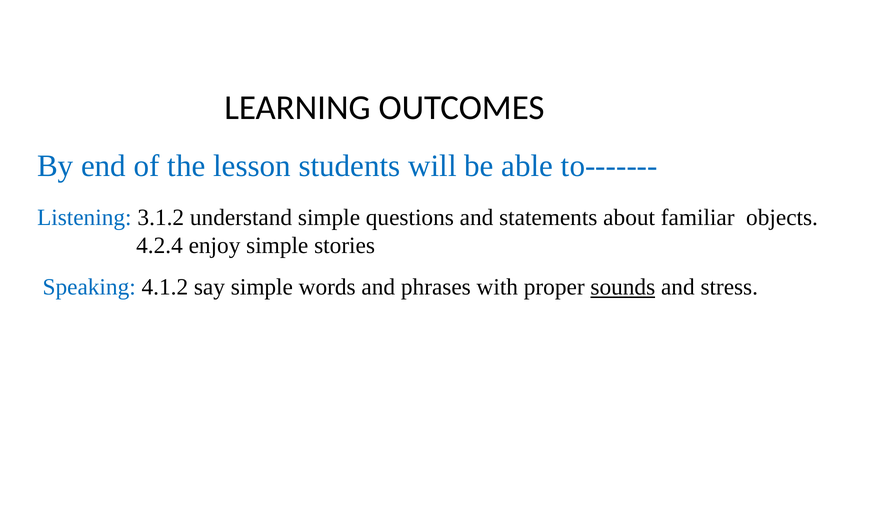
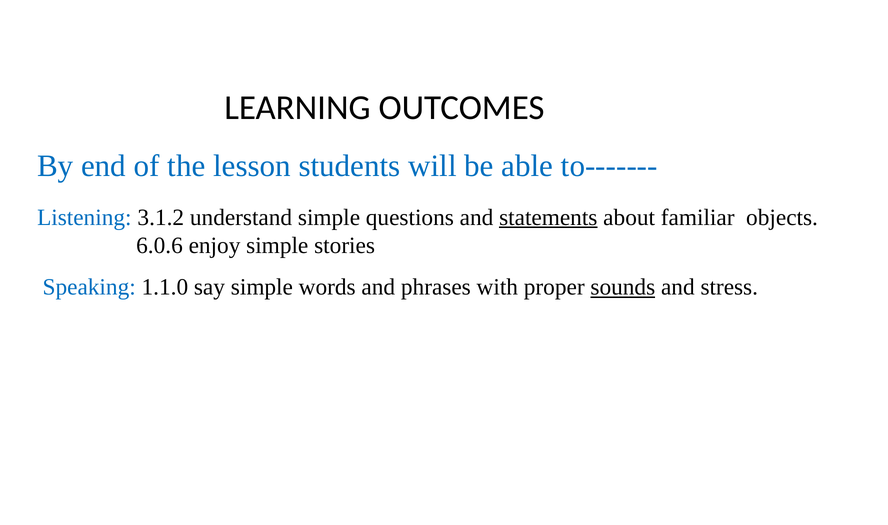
statements underline: none -> present
4.2.4: 4.2.4 -> 6.0.6
4.1.2: 4.1.2 -> 1.1.0
